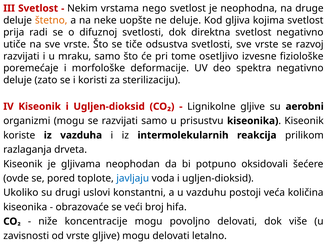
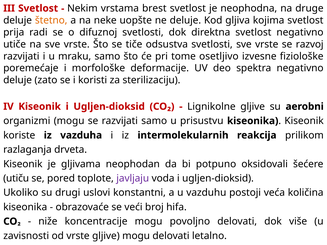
nego: nego -> brest
ovde: ovde -> utiču
javljaju colour: blue -> purple
